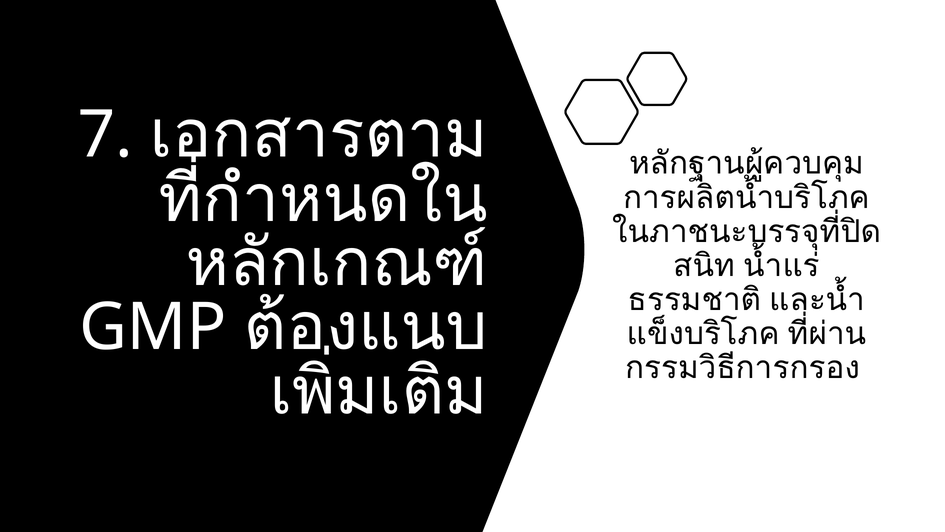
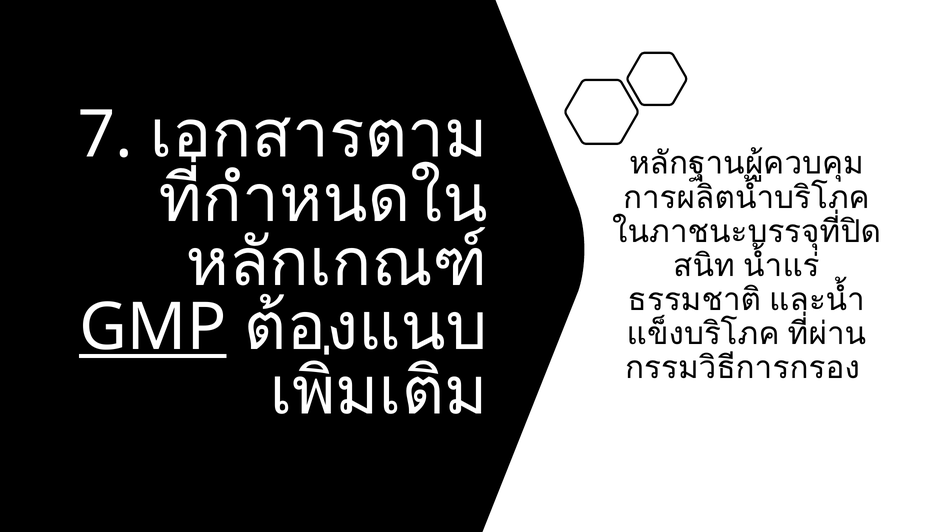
GMP underline: none -> present
